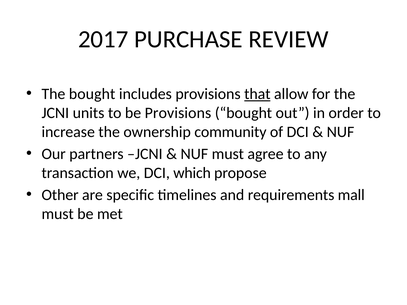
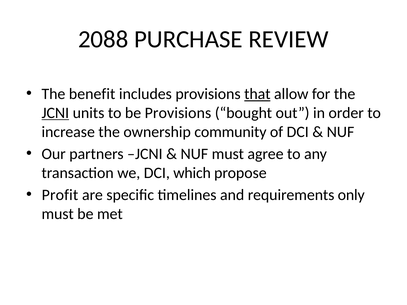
2017: 2017 -> 2088
The bought: bought -> benefit
JCNI at (55, 113) underline: none -> present
Other: Other -> Profit
mall: mall -> only
